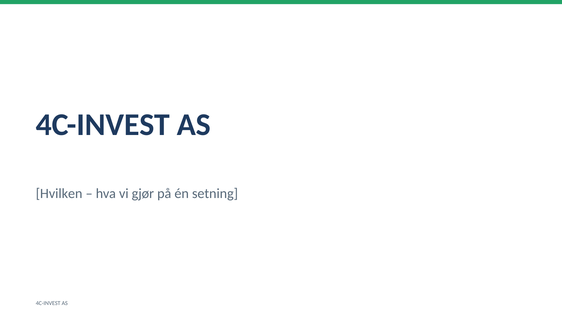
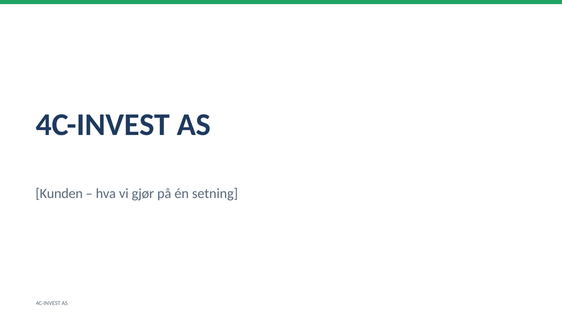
Hvilken: Hvilken -> Kunden
